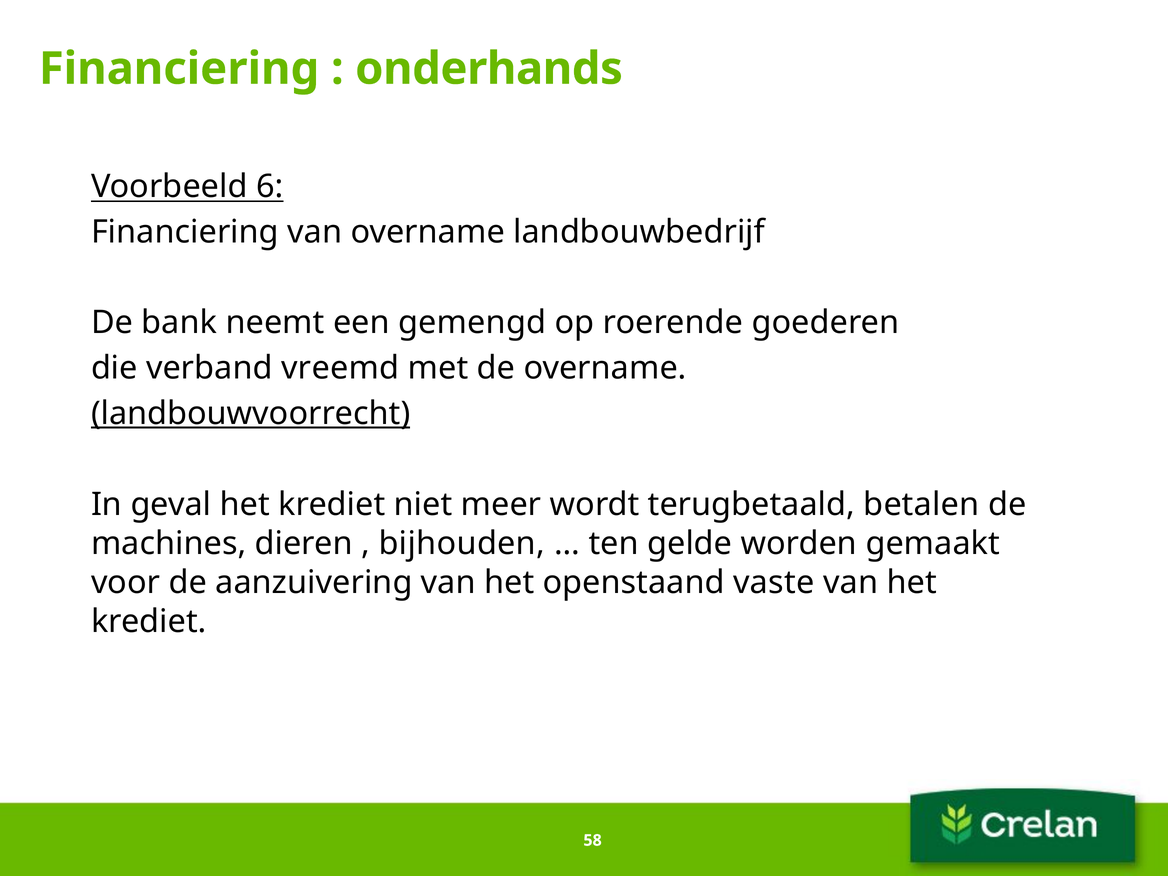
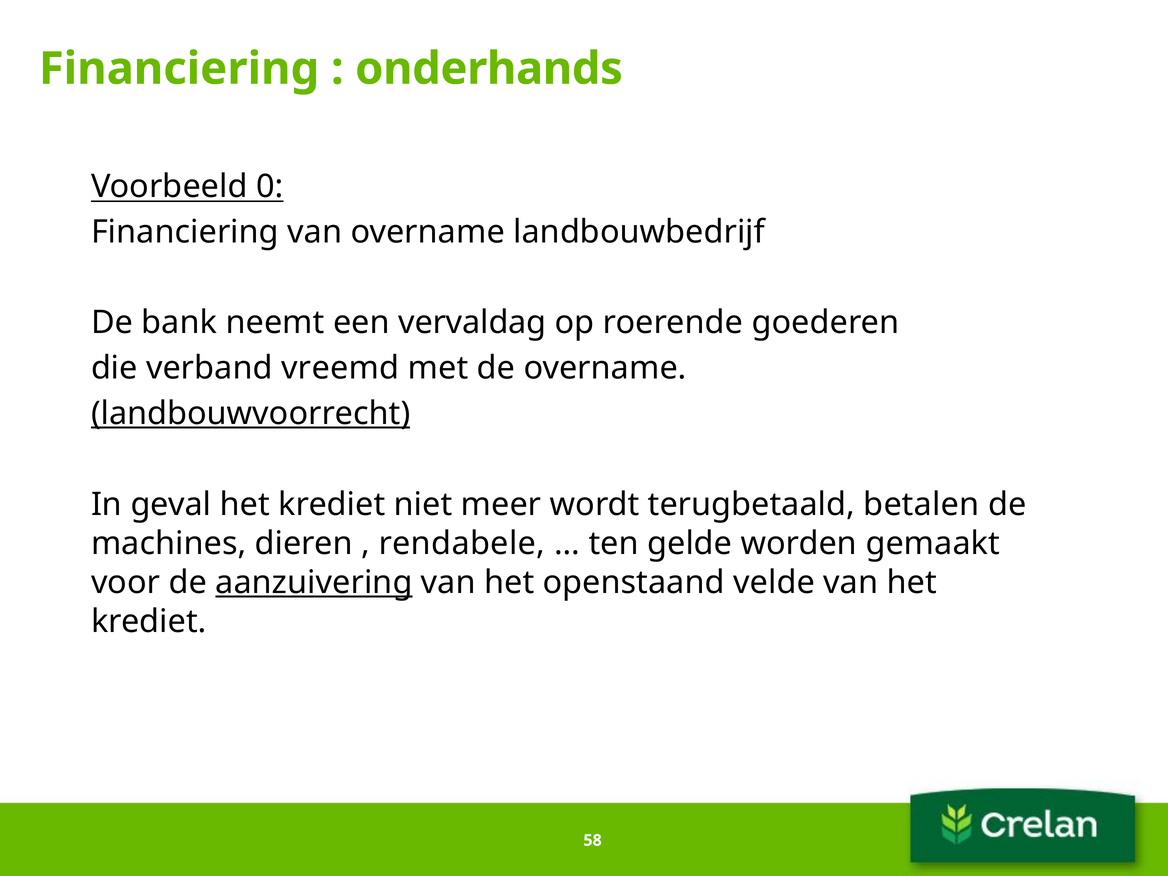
6: 6 -> 0
gemengd: gemengd -> vervaldag
bijhouden: bijhouden -> rendabele
aanzuivering underline: none -> present
vaste: vaste -> velde
